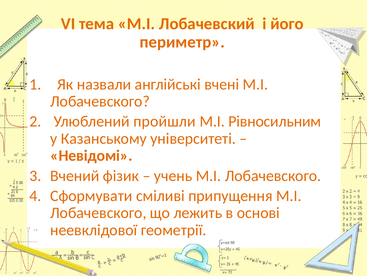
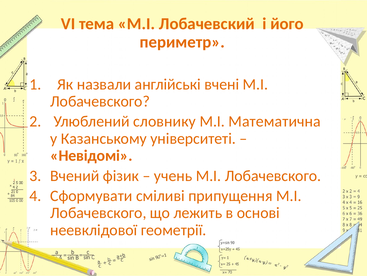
пройшли: пройшли -> словнику
Рівносильним: Рівносильним -> Математична
